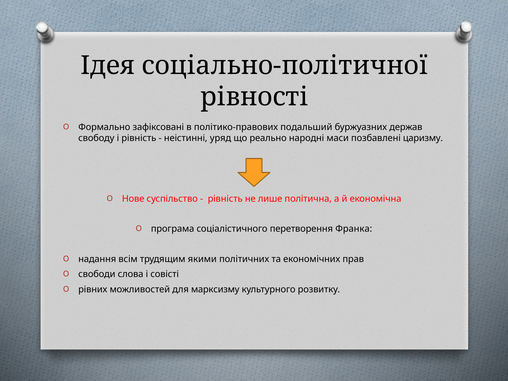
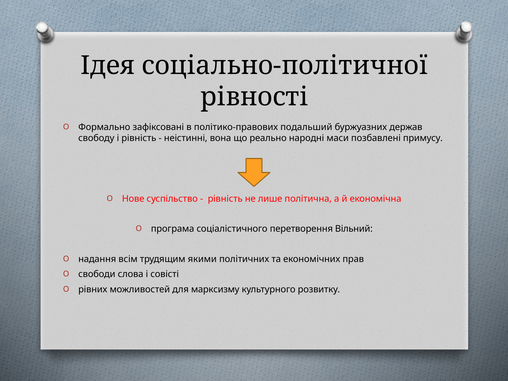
уряд: уряд -> вона
царизму: царизму -> примусу
Франка: Франка -> Вільний
